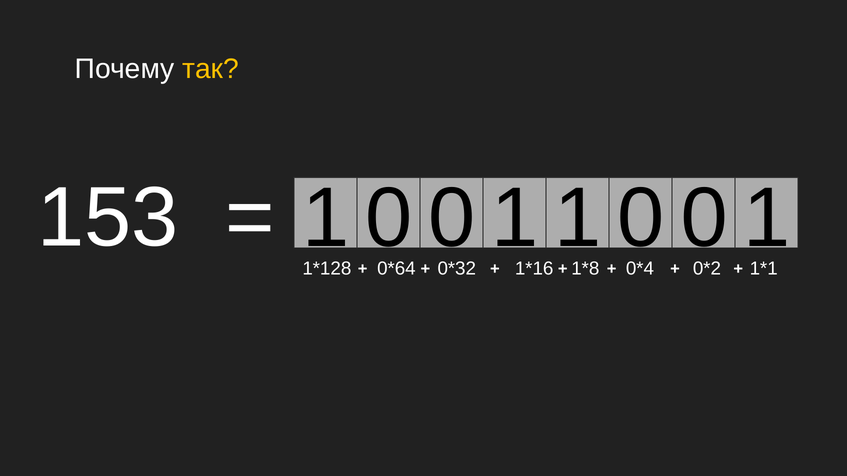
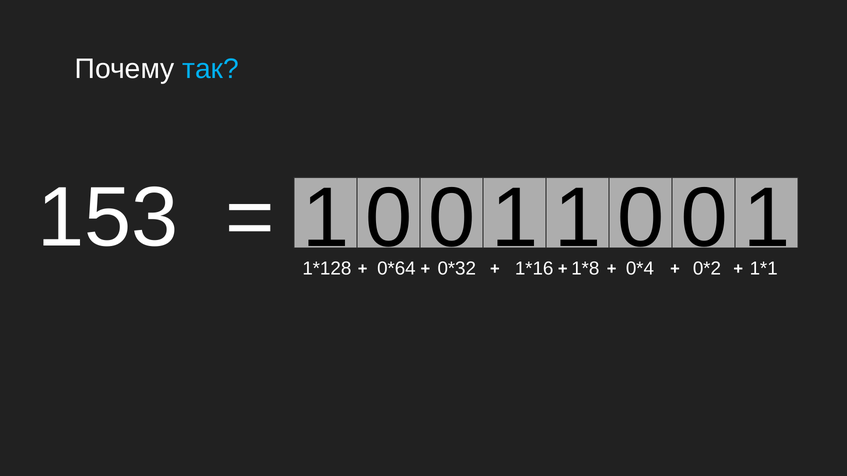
так colour: yellow -> light blue
